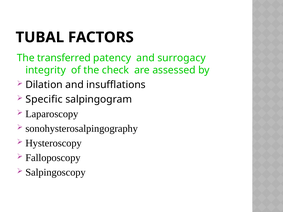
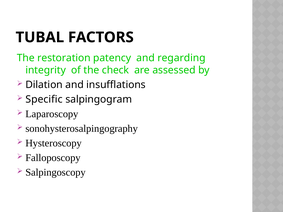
transferred: transferred -> restoration
surrogacy: surrogacy -> regarding
